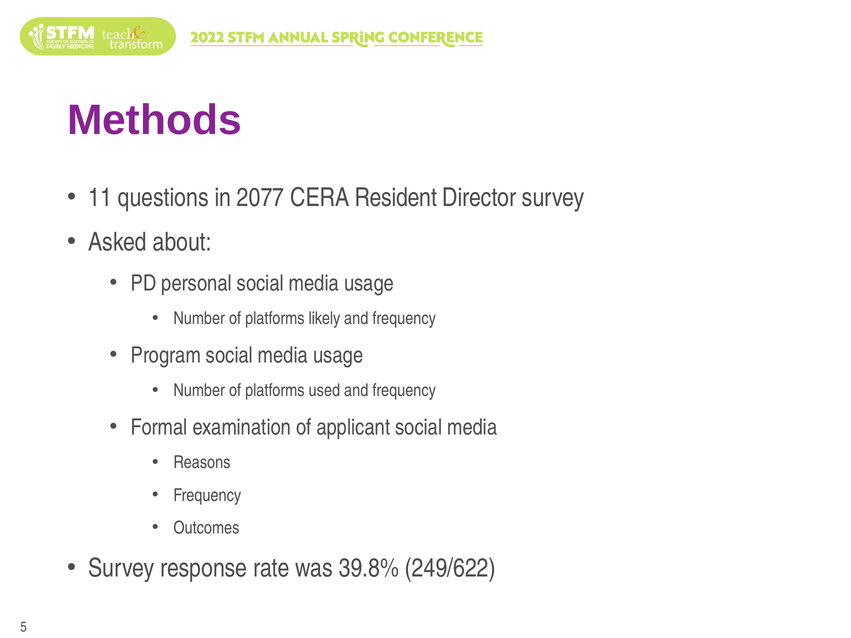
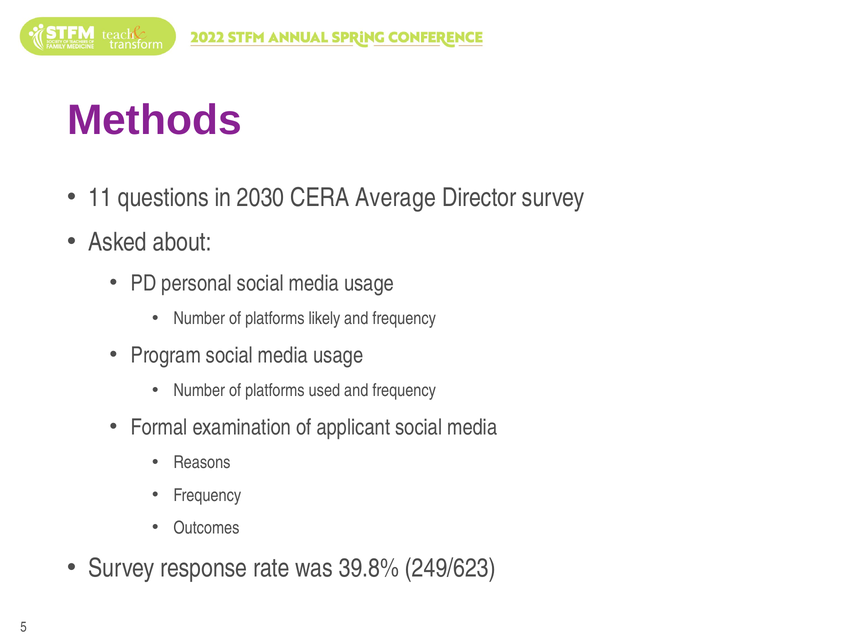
2077: 2077 -> 2030
Resident: Resident -> Average
249/622: 249/622 -> 249/623
